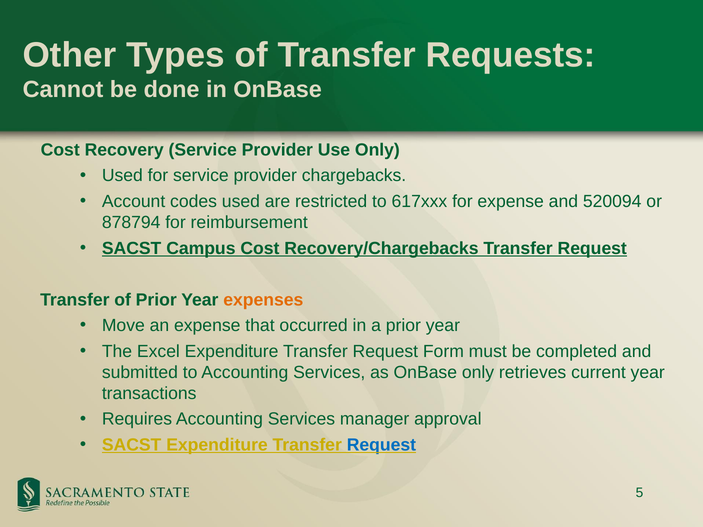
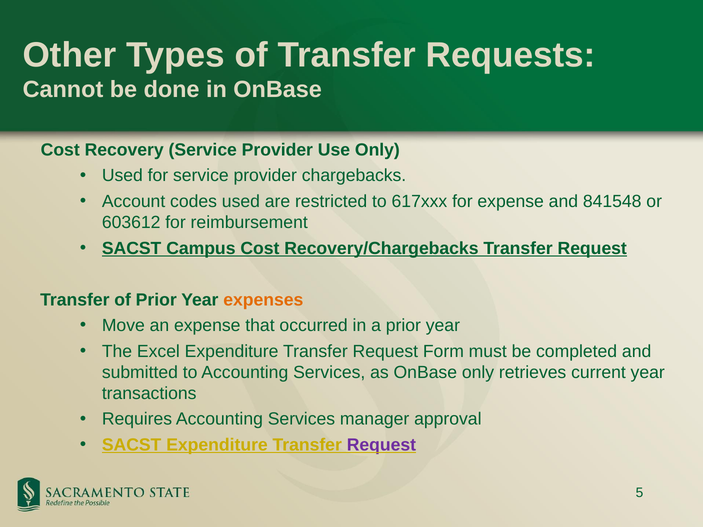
520094: 520094 -> 841548
878794: 878794 -> 603612
Request at (381, 445) colour: blue -> purple
